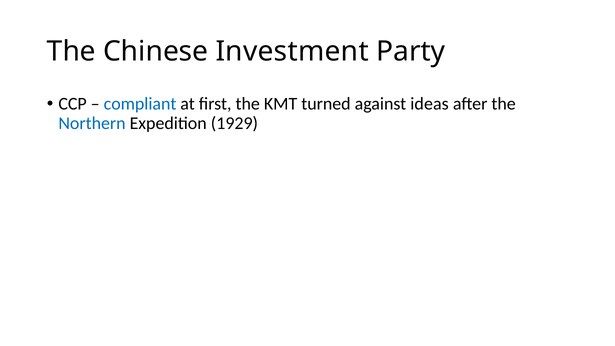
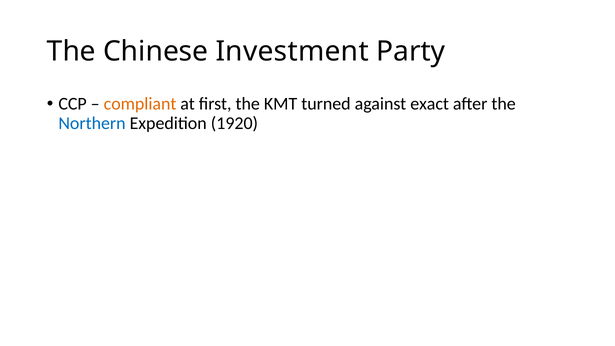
compliant colour: blue -> orange
ideas: ideas -> exact
1929: 1929 -> 1920
